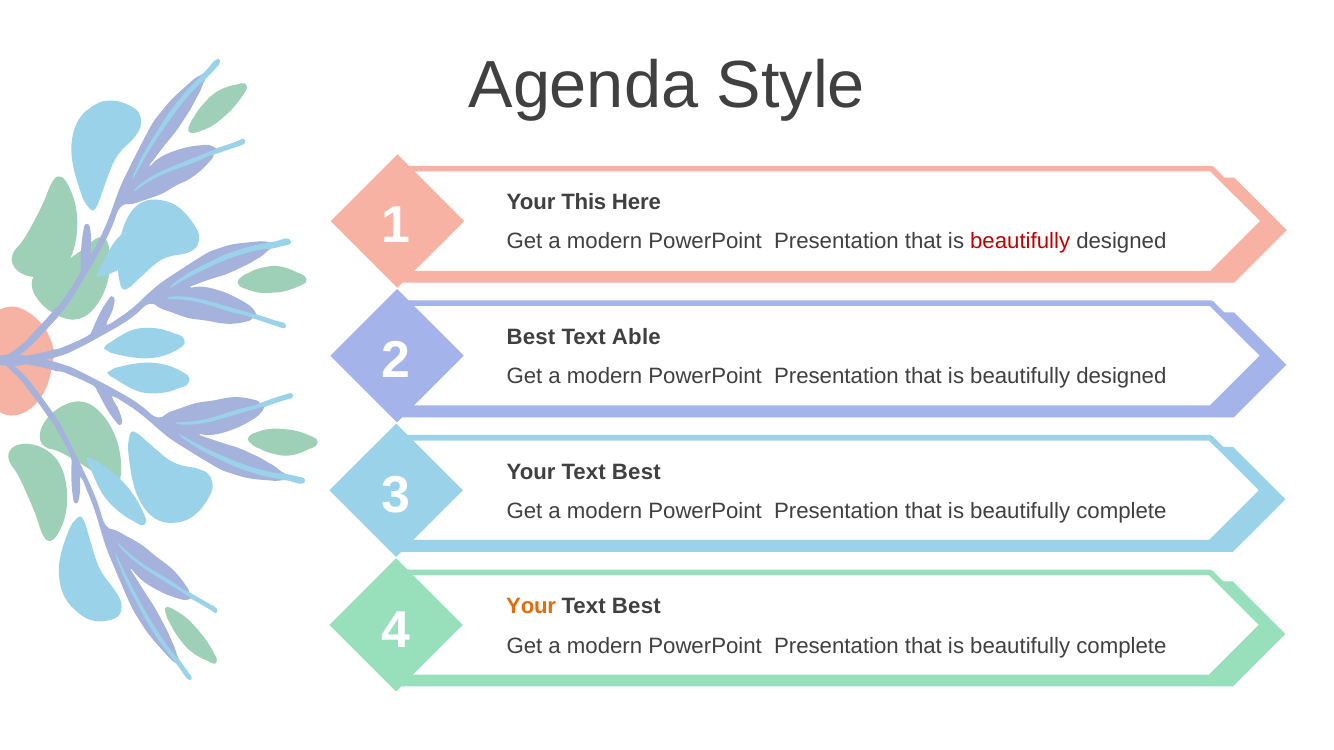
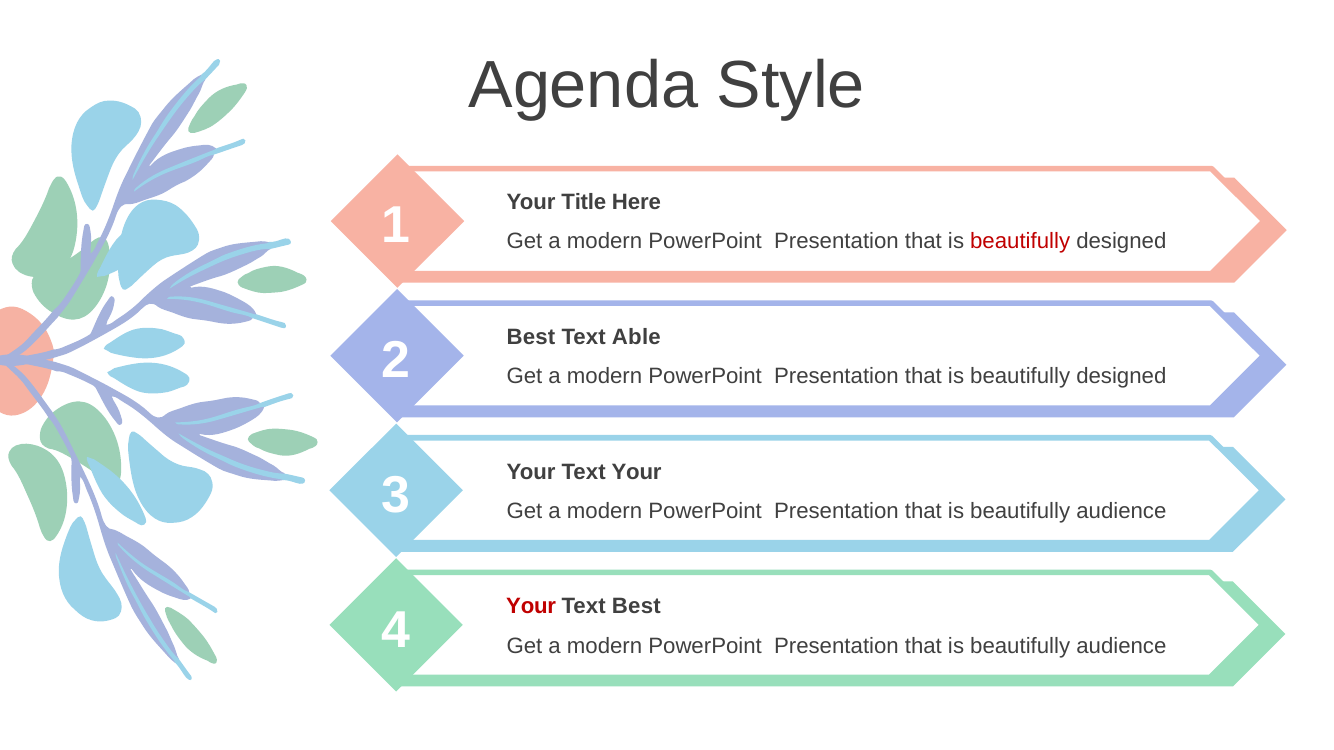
This: This -> Title
3 Your Text Best: Best -> Your
complete at (1121, 511): complete -> audience
Your at (531, 607) colour: orange -> red
complete at (1121, 646): complete -> audience
